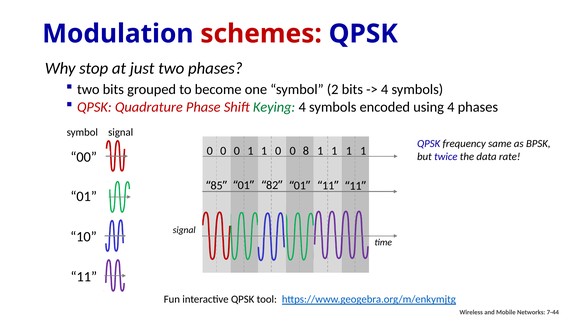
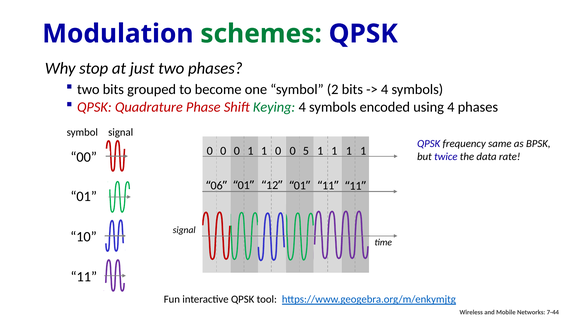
schemes colour: red -> green
8: 8 -> 5
82: 82 -> 12
85: 85 -> 06
